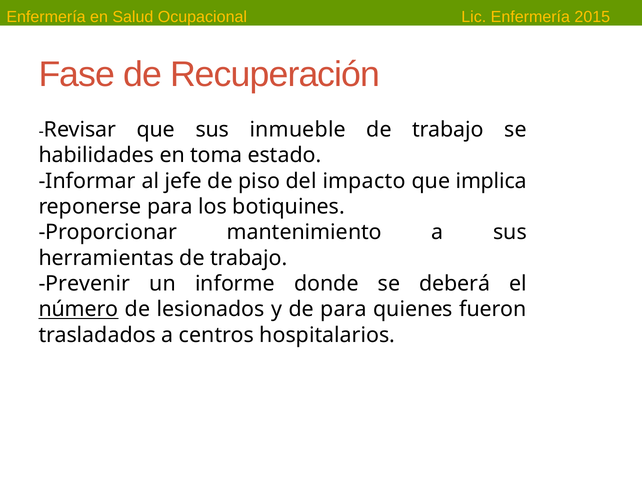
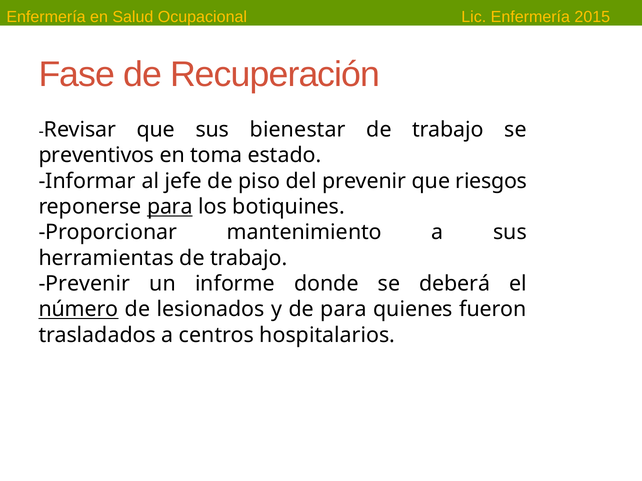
inmueble: inmueble -> bienestar
habilidades: habilidades -> preventivos
del impacto: impacto -> prevenir
implica: implica -> riesgos
para at (170, 207) underline: none -> present
